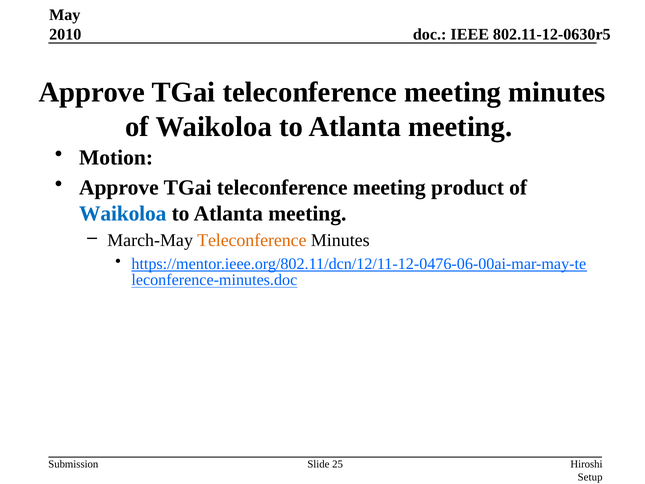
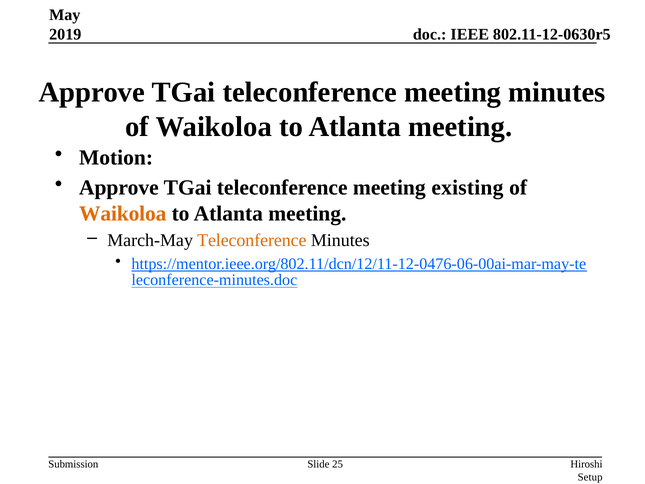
2010: 2010 -> 2019
product: product -> existing
Waikoloa at (123, 213) colour: blue -> orange
